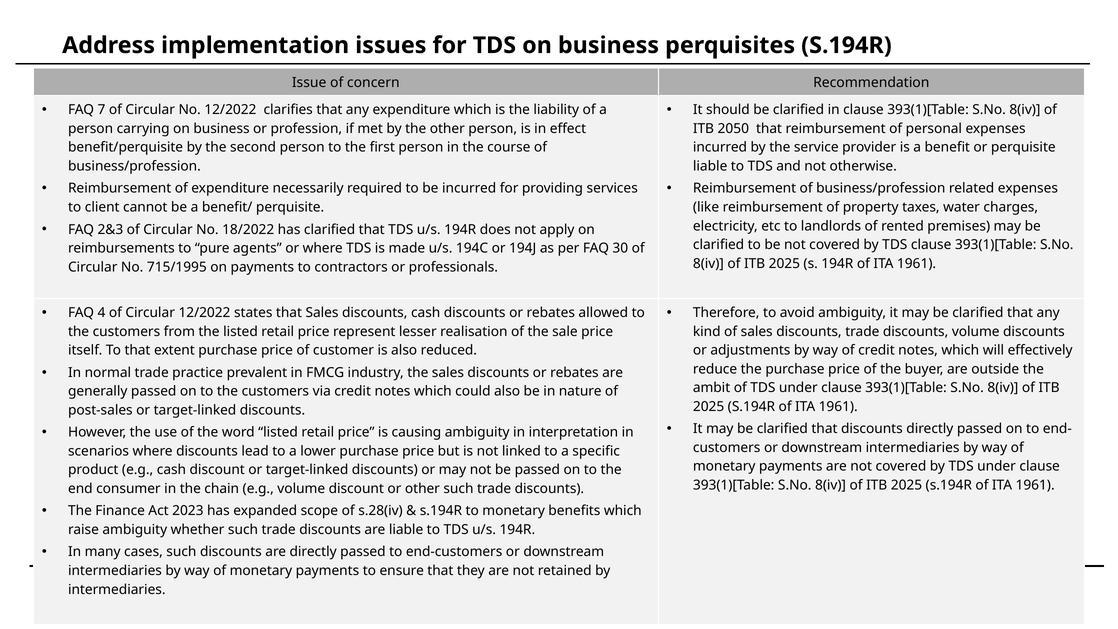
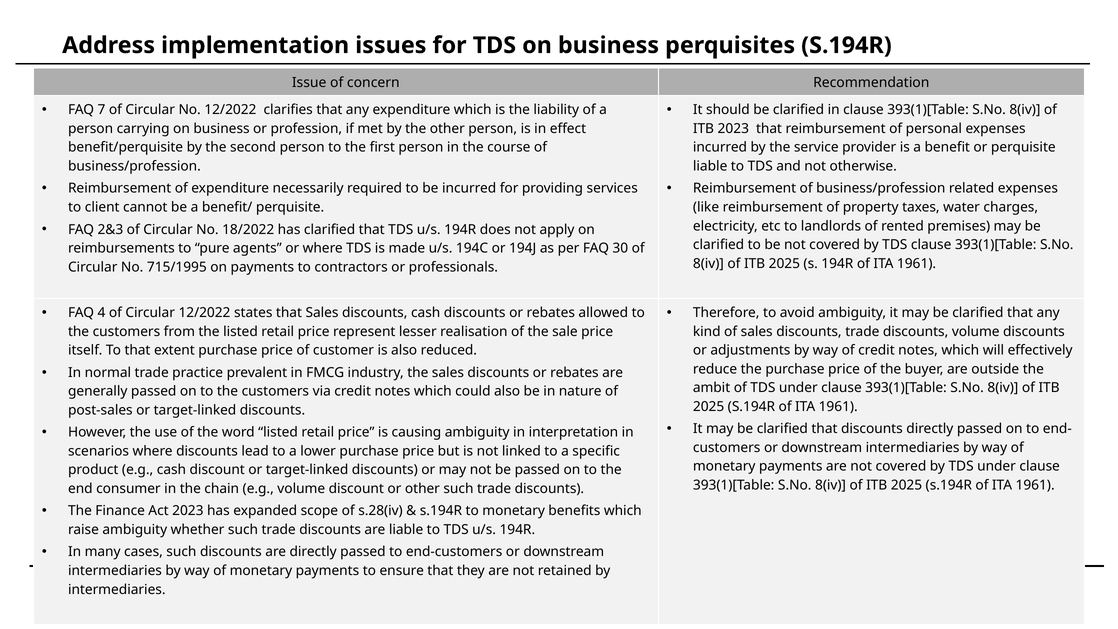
ITB 2050: 2050 -> 2023
